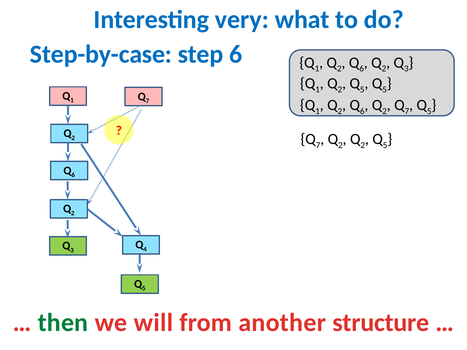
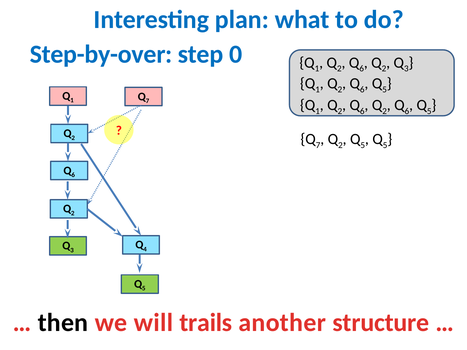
very: very -> plan
Step-by-case: Step-by-case -> Step-by-over
step 6: 6 -> 0
5 at (362, 90): 5 -> 6
7 at (407, 111): 7 -> 6
2 at (363, 145): 2 -> 5
then colour: green -> black
from: from -> trails
